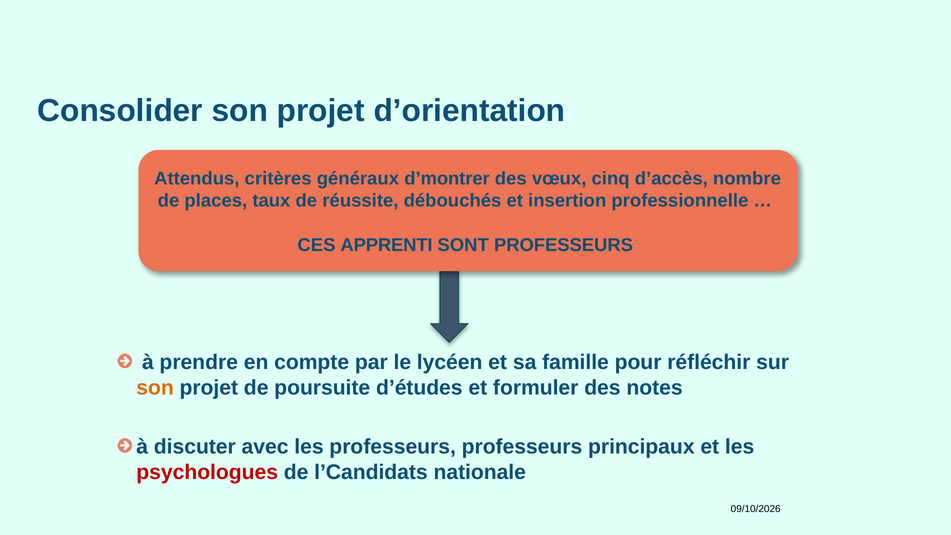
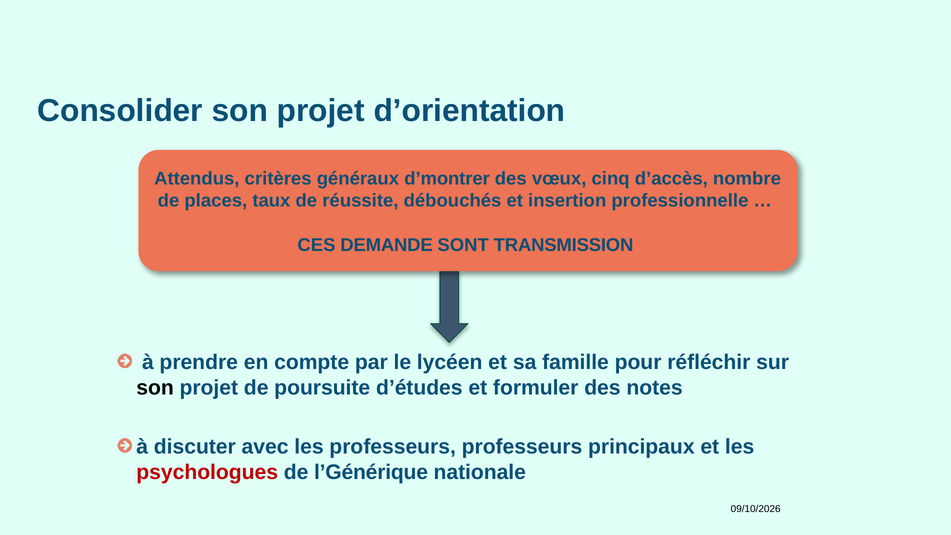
APPRENTI: APPRENTI -> DEMANDE
SONT PROFESSEURS: PROFESSEURS -> TRANSMISSION
son at (155, 388) colour: orange -> black
l’Candidats: l’Candidats -> l’Générique
